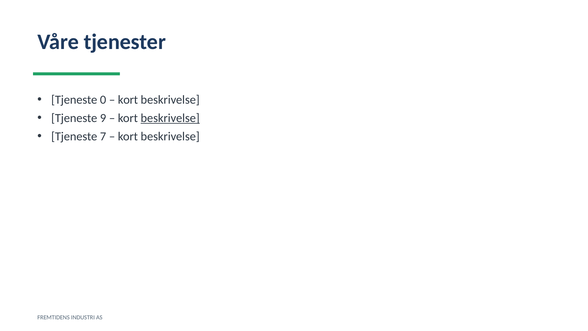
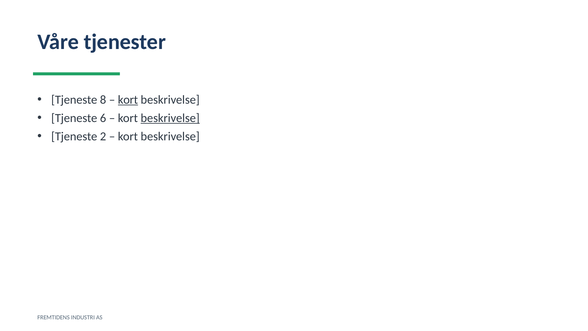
0: 0 -> 8
kort at (128, 100) underline: none -> present
9: 9 -> 6
7: 7 -> 2
